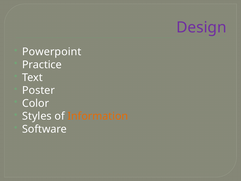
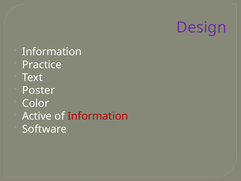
Powerpoint at (52, 52): Powerpoint -> Information
Styles: Styles -> Active
Information at (98, 116) colour: orange -> red
